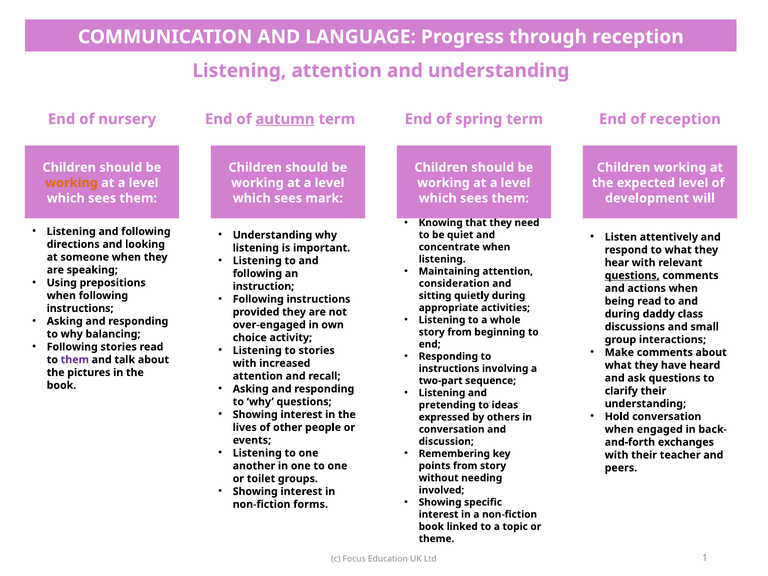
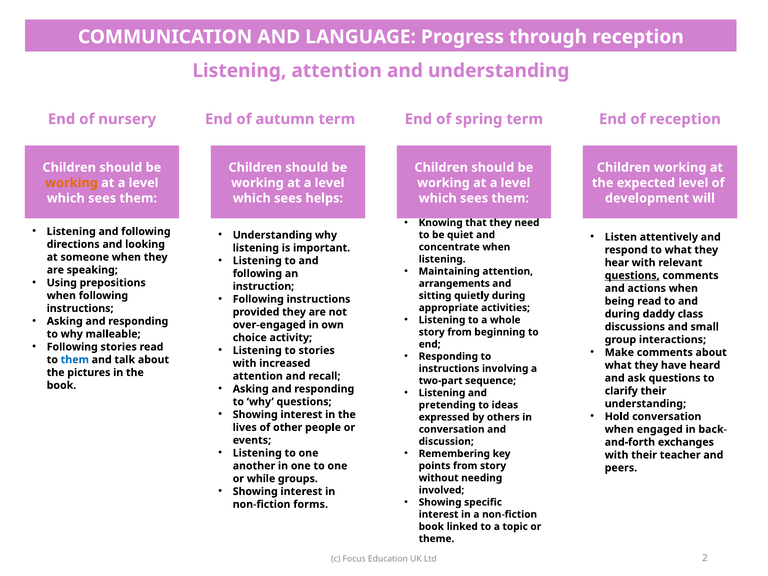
autumn underline: present -> none
mark: mark -> helps
consideration: consideration -> arrangements
balancing: balancing -> malleable
them at (75, 360) colour: purple -> blue
toilet: toilet -> while
1: 1 -> 2
